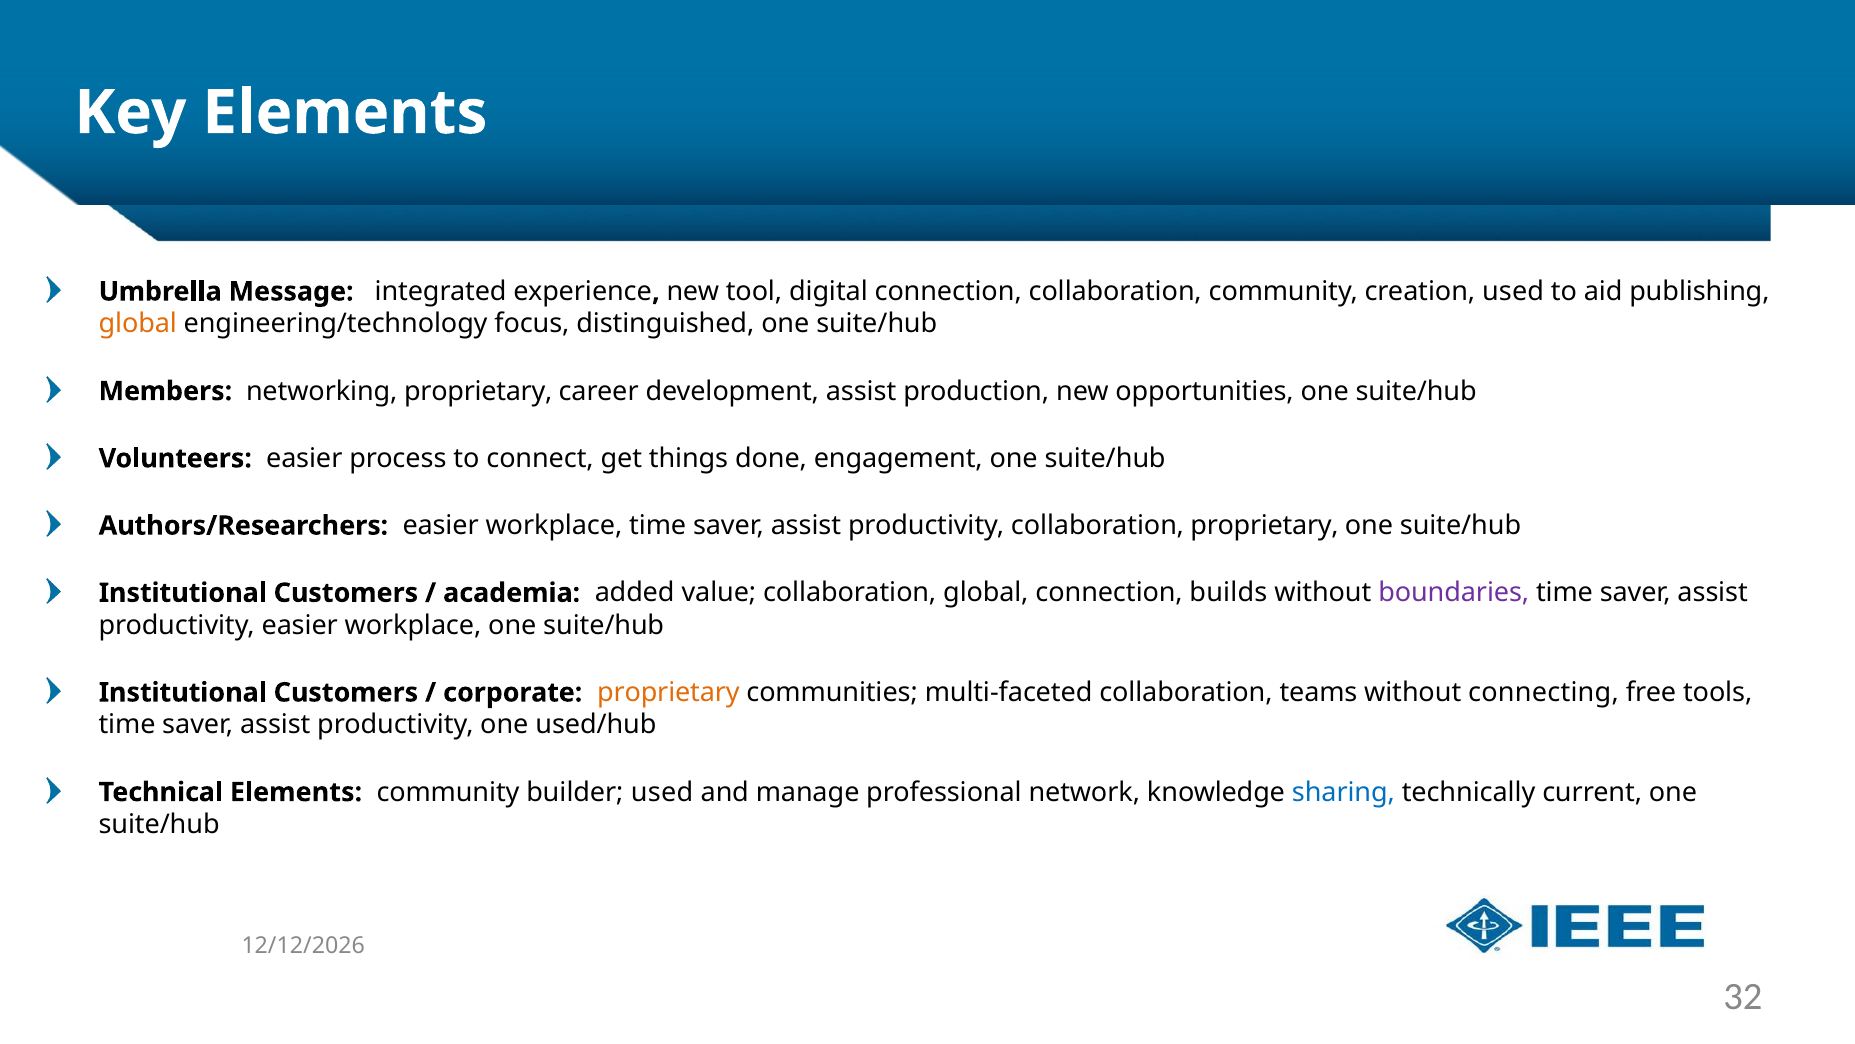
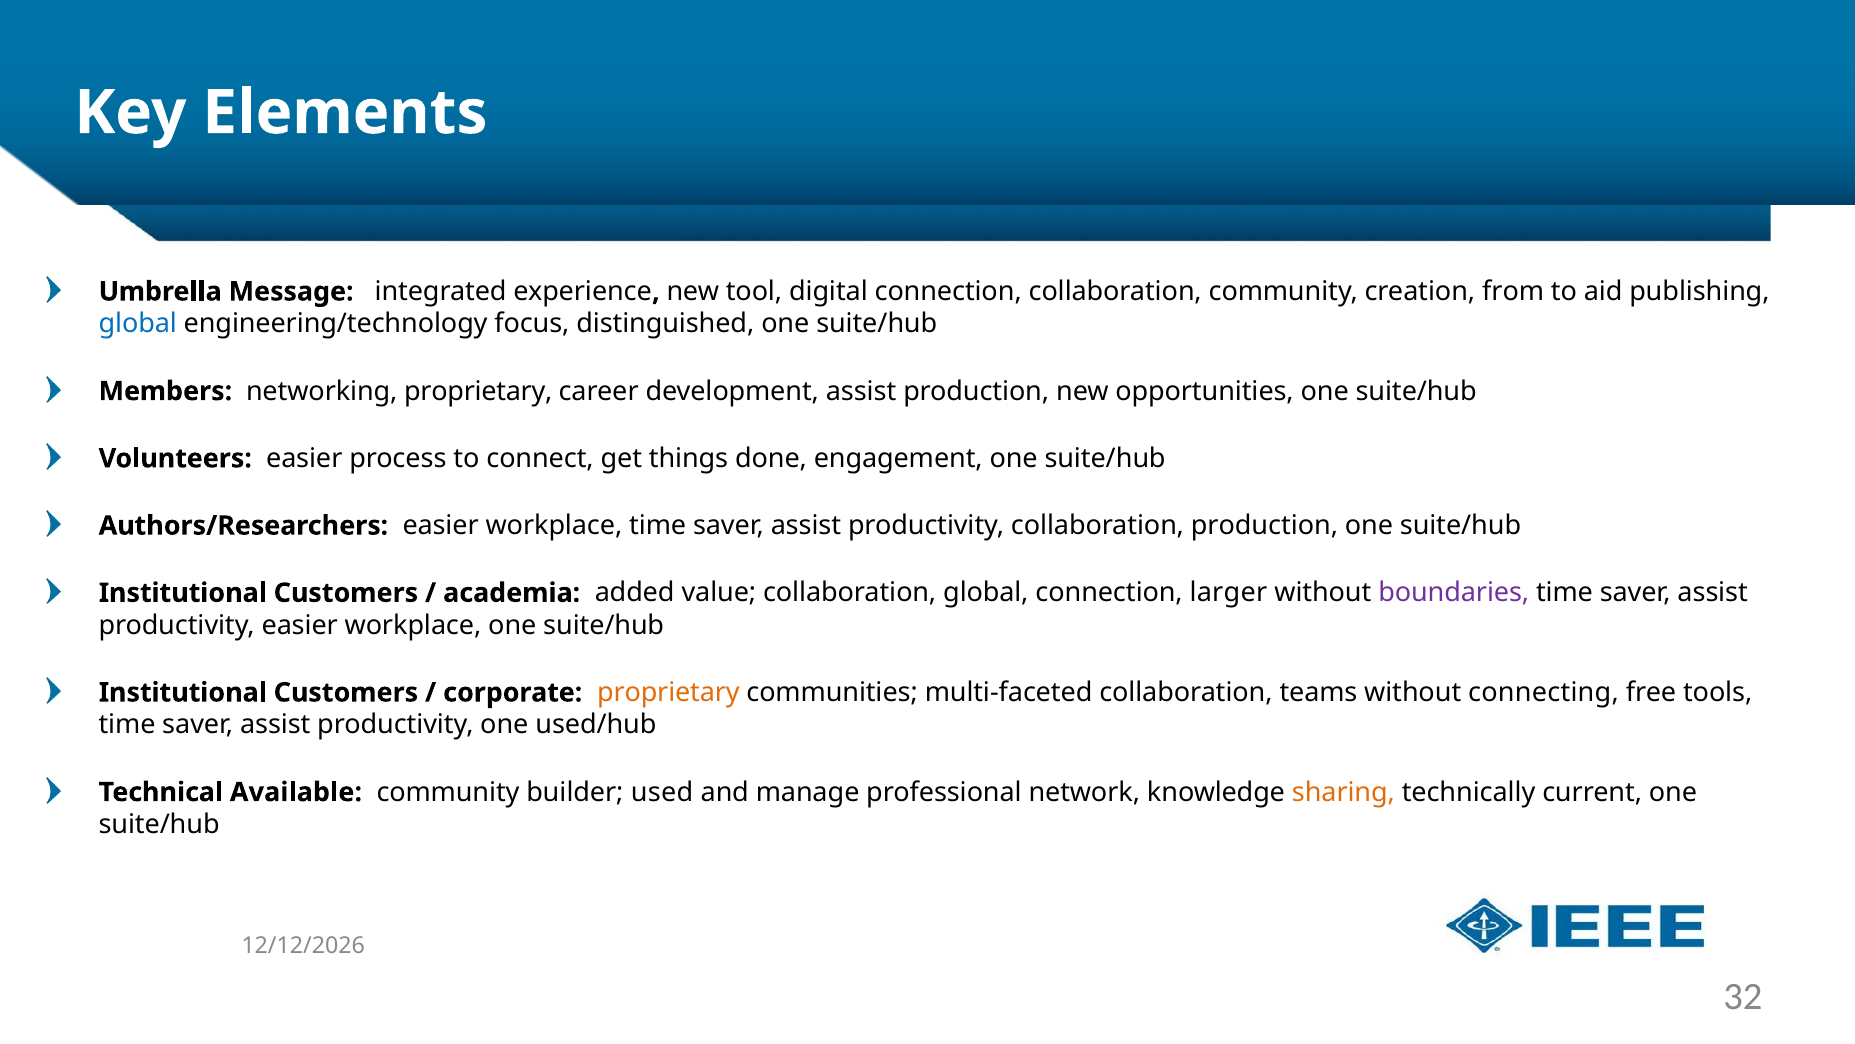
creation used: used -> from
global at (138, 324) colour: orange -> blue
collaboration proprietary: proprietary -> production
builds: builds -> larger
Technical Elements: Elements -> Available
sharing colour: blue -> orange
